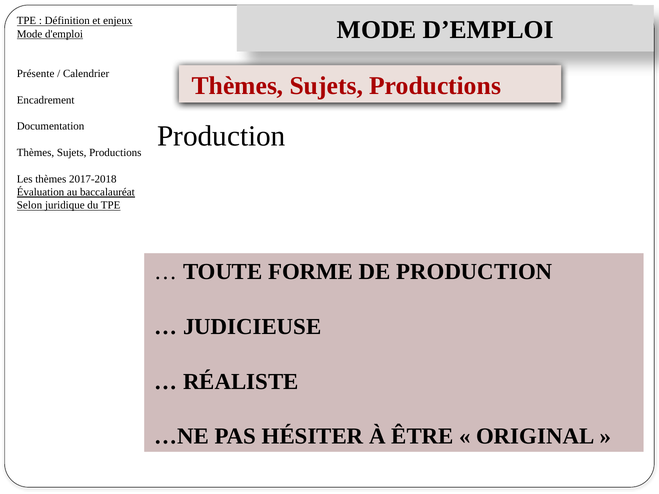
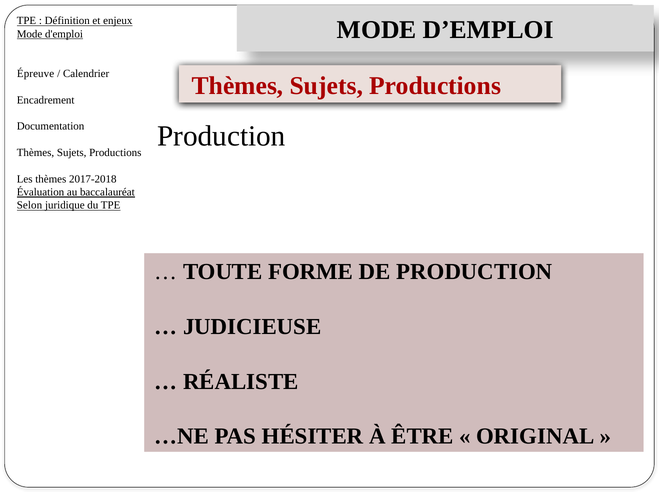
Présente: Présente -> Épreuve
